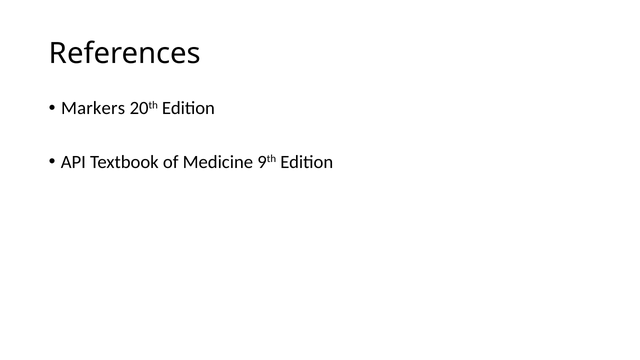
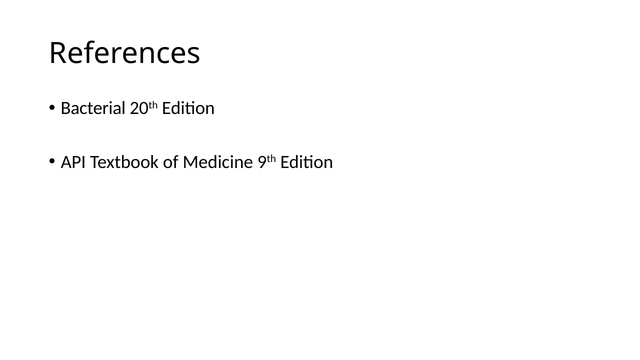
Markers: Markers -> Bacterial
